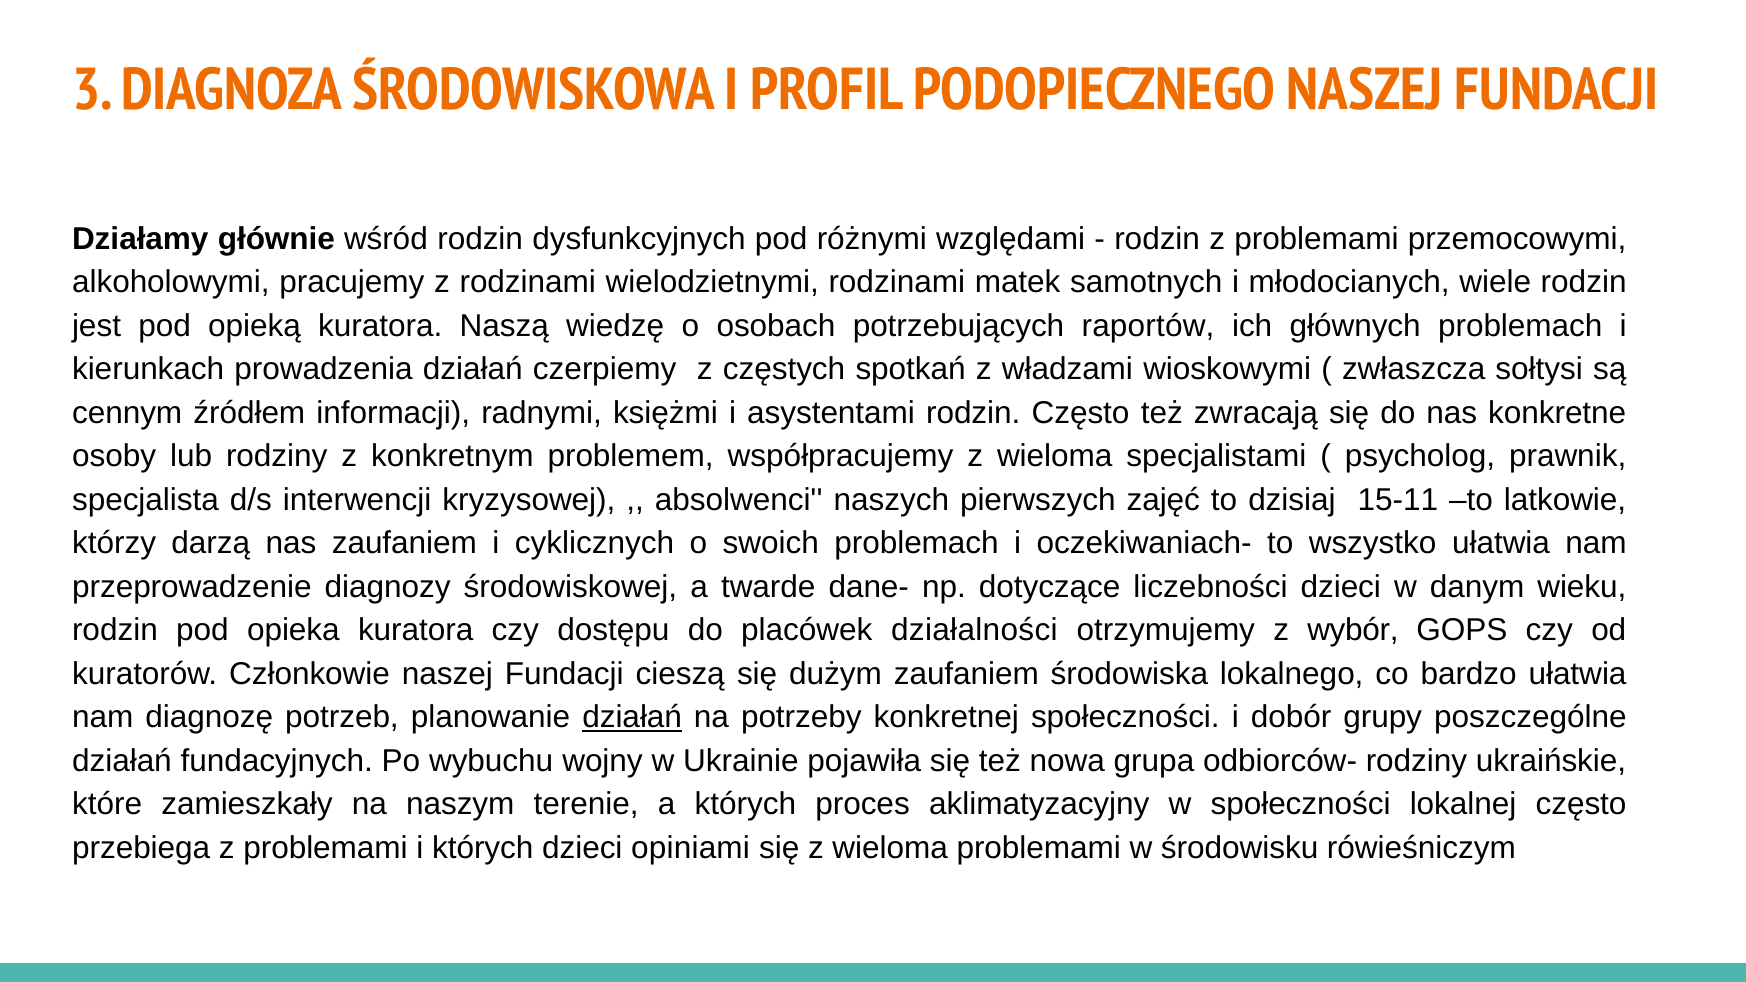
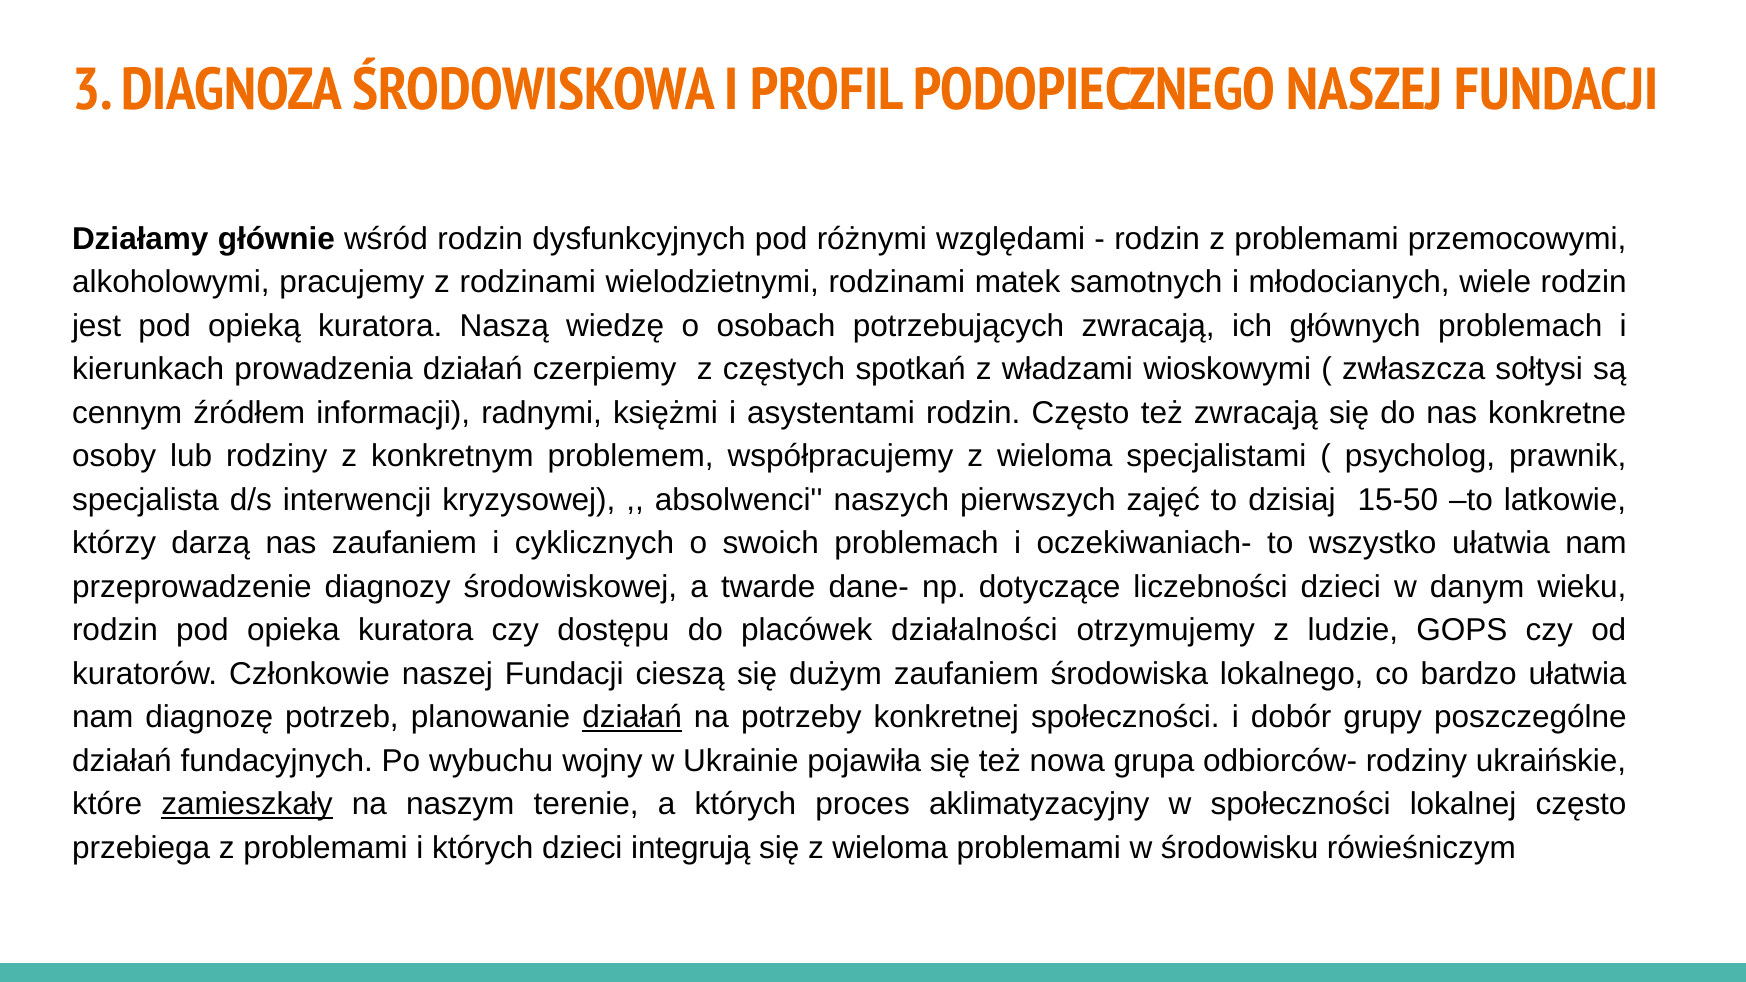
potrzebujących raportów: raportów -> zwracają
15-11: 15-11 -> 15-50
wybór: wybór -> ludzie
zamieszkały underline: none -> present
opiniami: opiniami -> integrują
